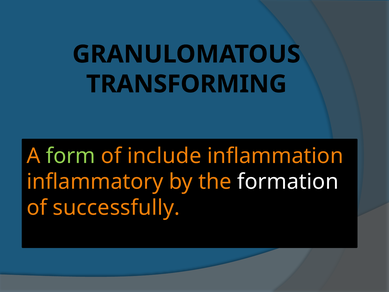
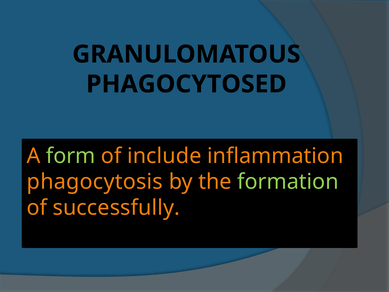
TRANSFORMING: TRANSFORMING -> PHAGOCYTOSED
inflammatory: inflammatory -> phagocytosis
formation colour: white -> light green
